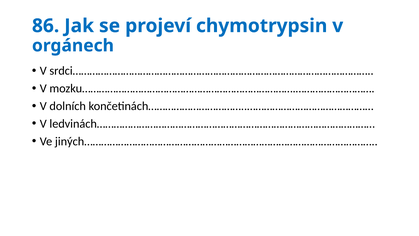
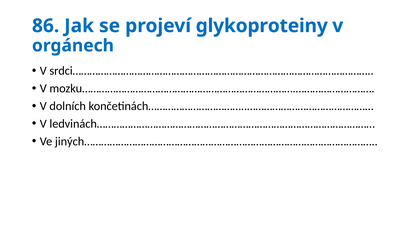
chymotrypsin: chymotrypsin -> glykoproteiny
